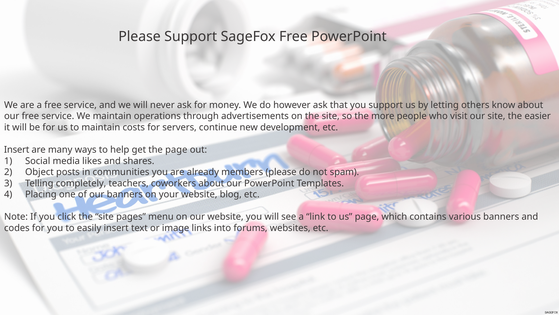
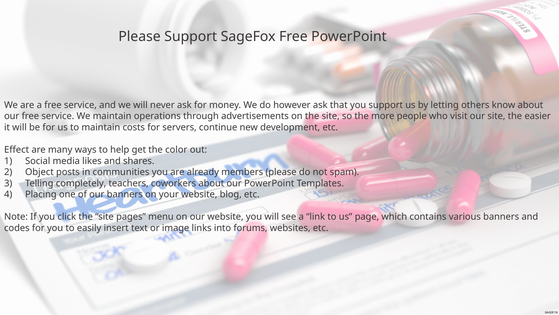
Insert at (17, 149): Insert -> Effect
the page: page -> color
